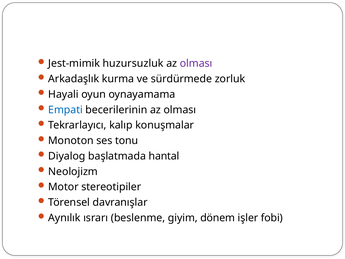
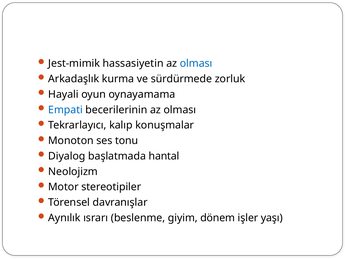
huzursuzluk: huzursuzluk -> hassasiyetin
olması at (196, 63) colour: purple -> blue
fobi: fobi -> yaşı
